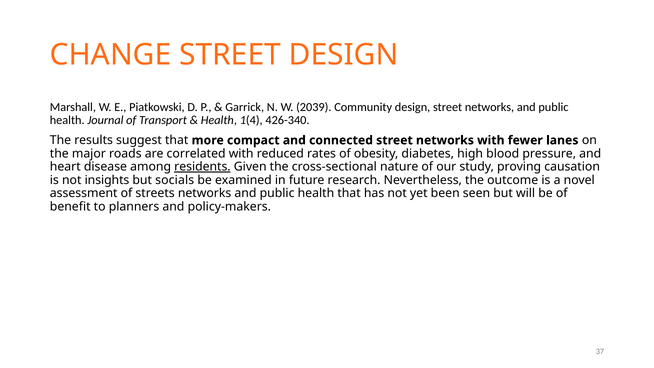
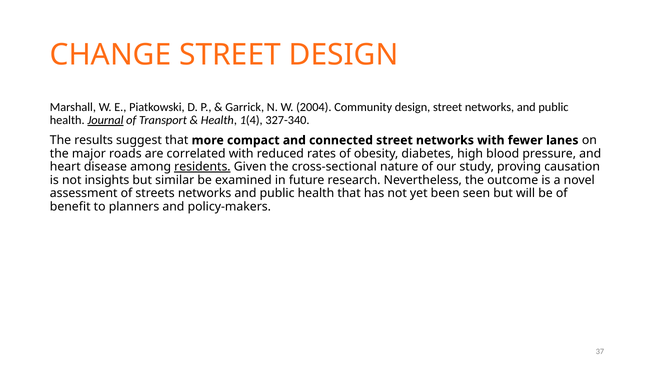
2039: 2039 -> 2004
Journal underline: none -> present
426-340: 426-340 -> 327-340
socials: socials -> similar
